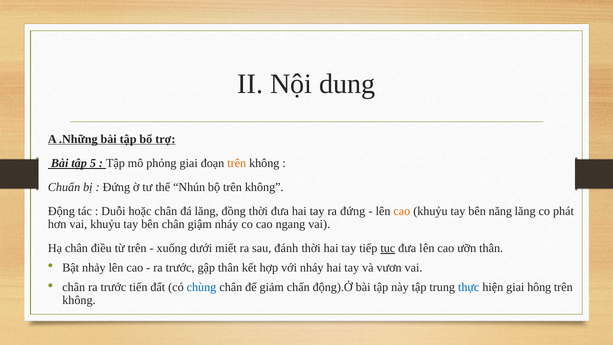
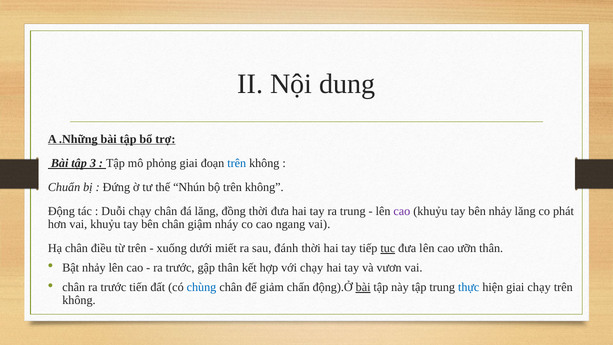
5: 5 -> 3
trên at (237, 163) colour: orange -> blue
Duỗi hoặc: hoặc -> chạy
ra đứng: đứng -> trung
cao at (402, 211) colour: orange -> purple
bên năng: năng -> nhảy
với nháy: nháy -> chạy
bài at (363, 287) underline: none -> present
giai hông: hông -> chạy
